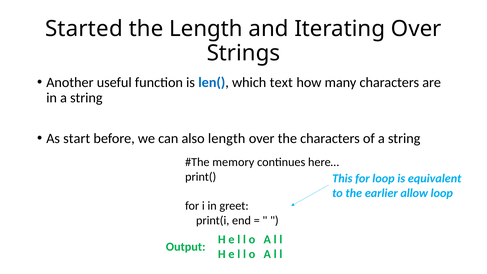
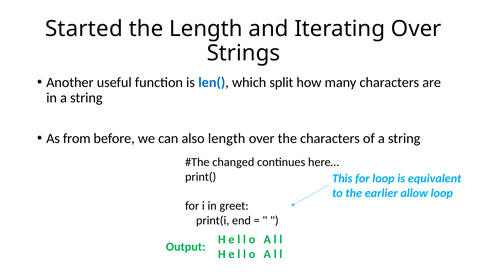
text: text -> split
start: start -> from
memory: memory -> changed
